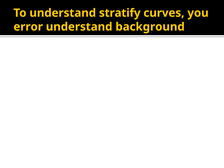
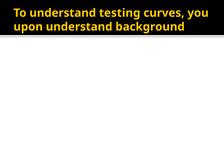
stratify: stratify -> testing
error: error -> upon
